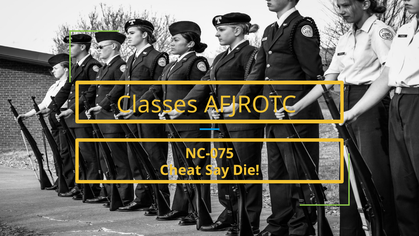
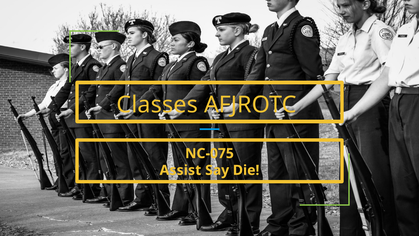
Cheat: Cheat -> Assist
